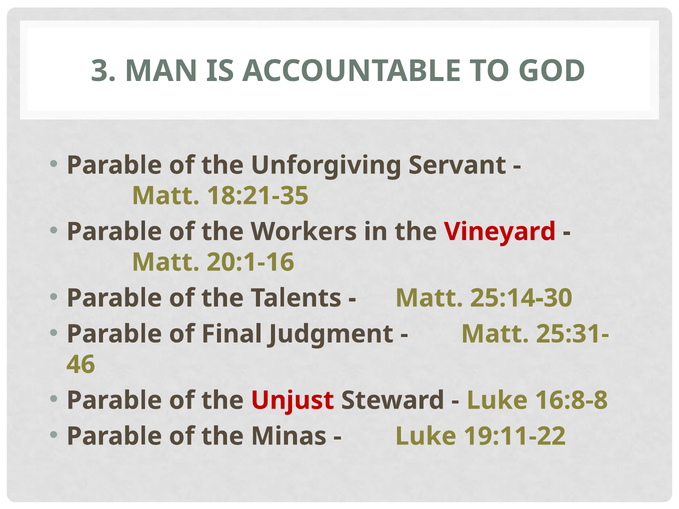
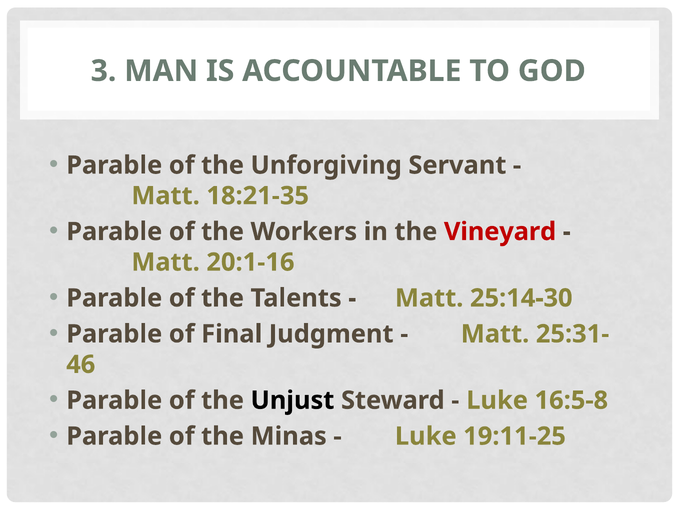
Unjust colour: red -> black
16:8-8: 16:8-8 -> 16:5-8
19:11-22: 19:11-22 -> 19:11-25
